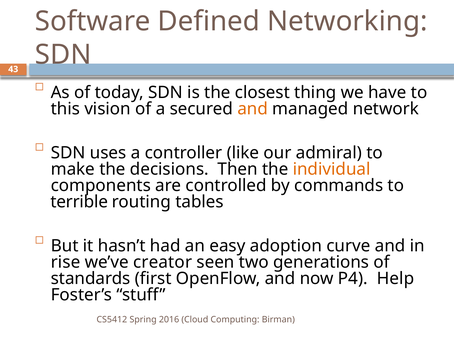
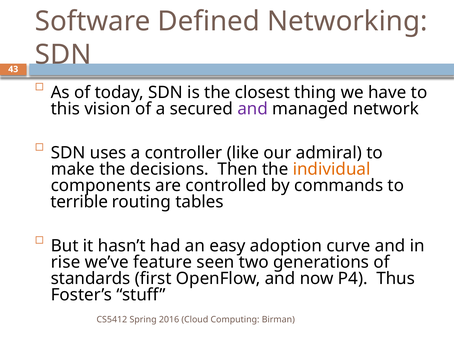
and at (253, 109) colour: orange -> purple
creator: creator -> feature
Help: Help -> Thus
